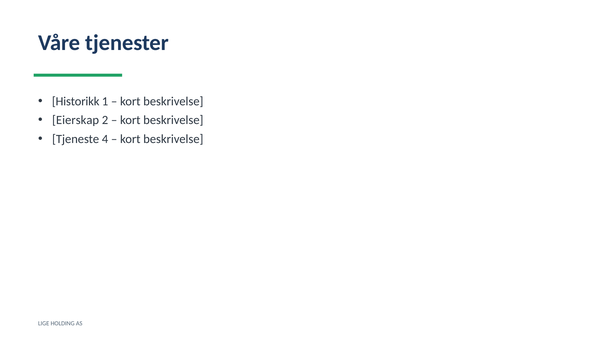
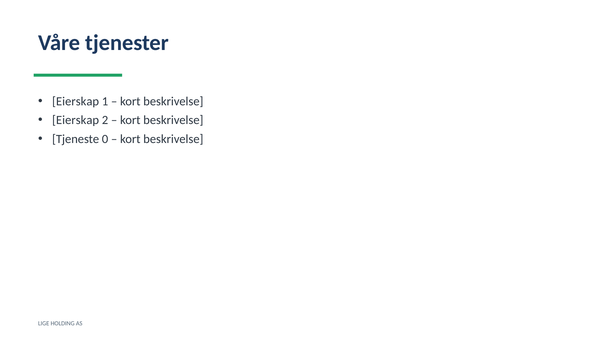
Historikk at (76, 101): Historikk -> Eierskap
4: 4 -> 0
